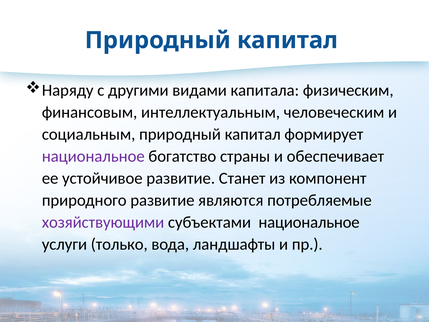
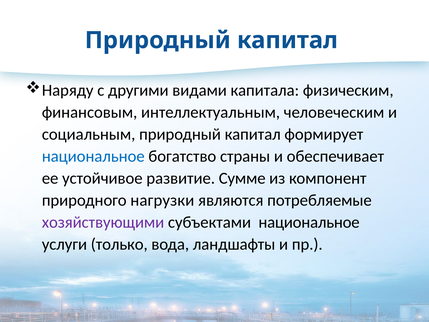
национальное at (93, 156) colour: purple -> blue
Станет: Станет -> Сумме
природного развитие: развитие -> нагрузки
